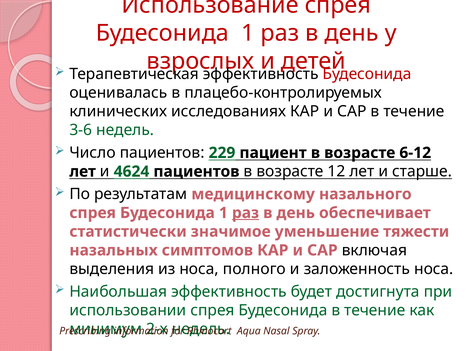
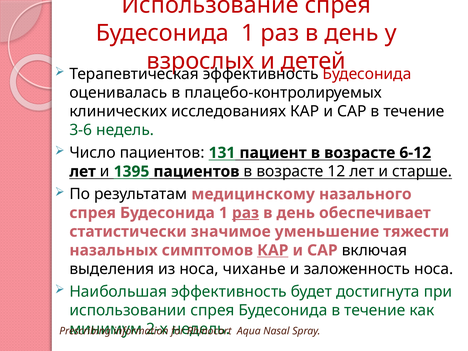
229: 229 -> 131
4624: 4624 -> 1395
КАР at (273, 250) underline: none -> present
полного: полного -> чиханье
